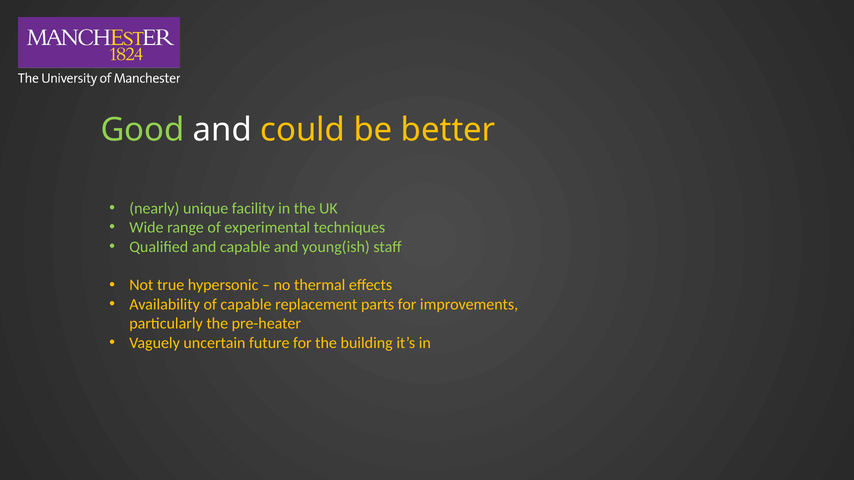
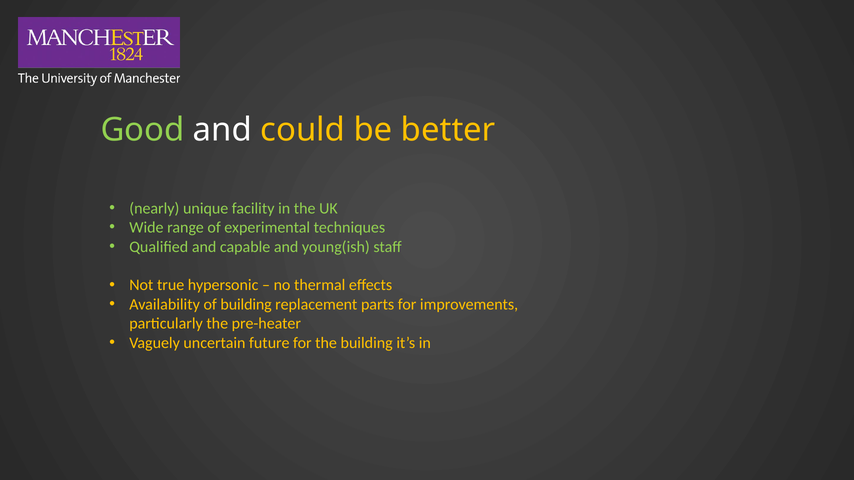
of capable: capable -> building
